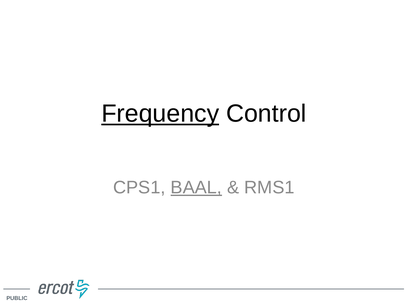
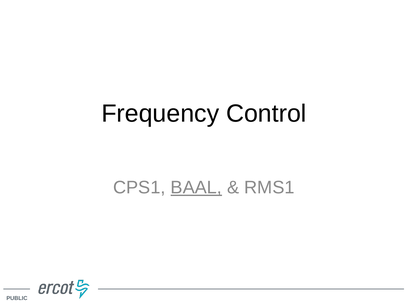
Frequency underline: present -> none
